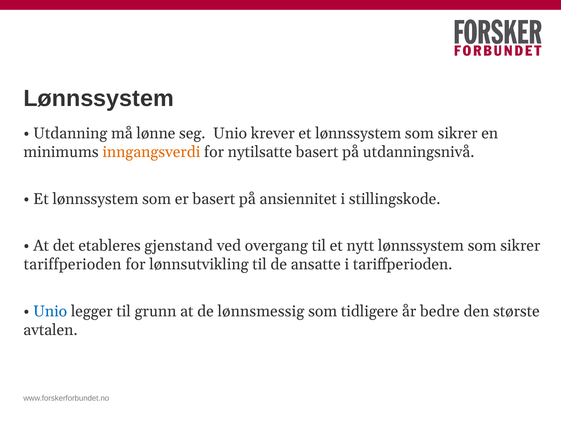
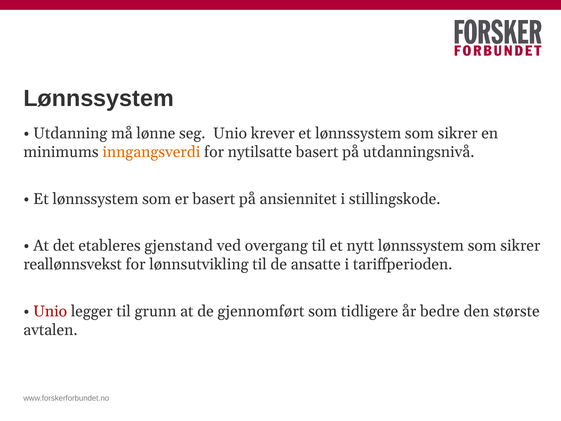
tariffperioden at (73, 264): tariffperioden -> reallønnsvekst
Unio at (50, 311) colour: blue -> red
lønnsmessig: lønnsmessig -> gjennomført
